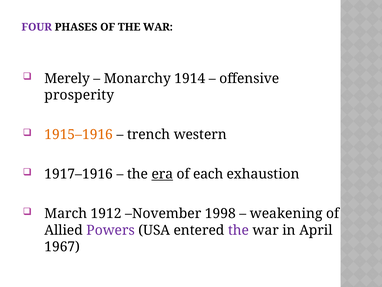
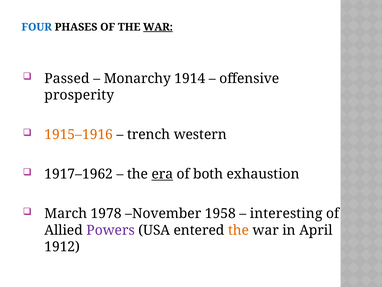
FOUR colour: purple -> blue
WAR at (158, 27) underline: none -> present
Merely: Merely -> Passed
1917–1916: 1917–1916 -> 1917–1962
each: each -> both
1912: 1912 -> 1978
1998: 1998 -> 1958
weakening: weakening -> interesting
the at (239, 230) colour: purple -> orange
1967: 1967 -> 1912
